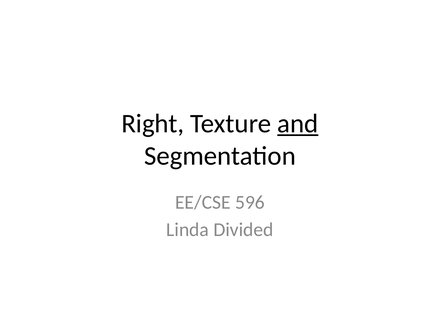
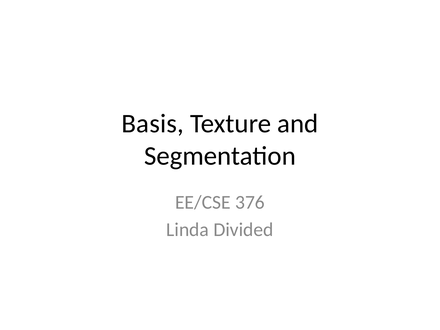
Right: Right -> Basis
and underline: present -> none
596: 596 -> 376
